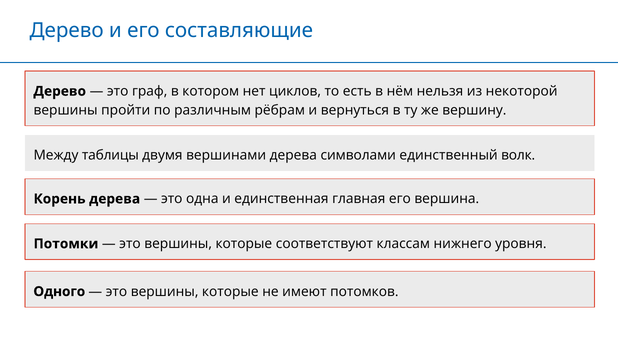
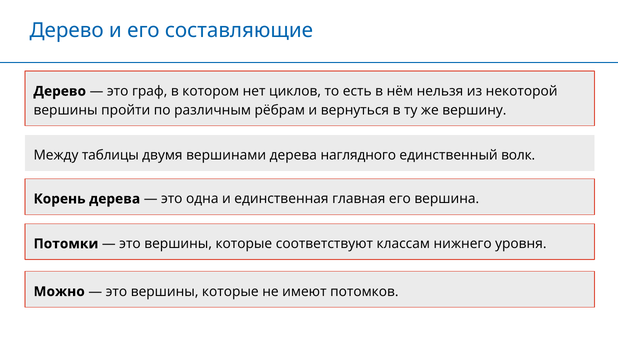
символами: символами -> наглядного
Одного: Одного -> Можно
